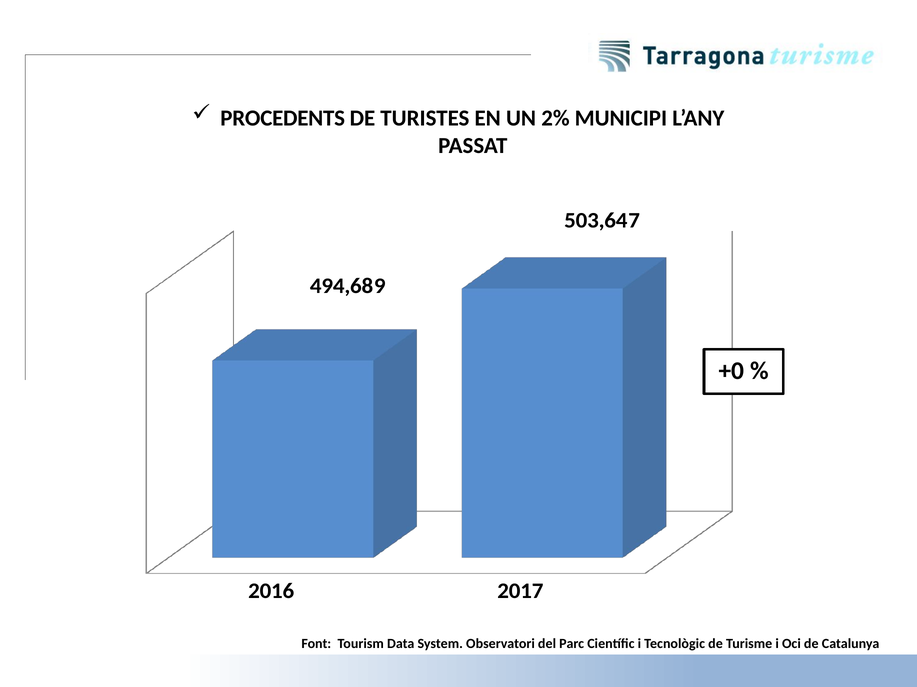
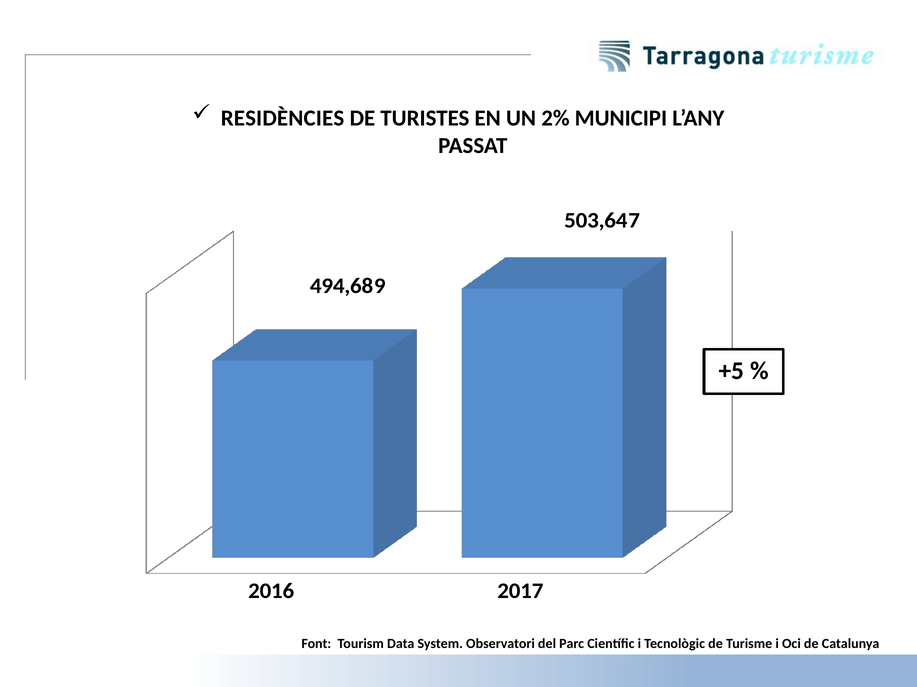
PROCEDENTS: PROCEDENTS -> RESIDÈNCIES
+0: +0 -> +5
